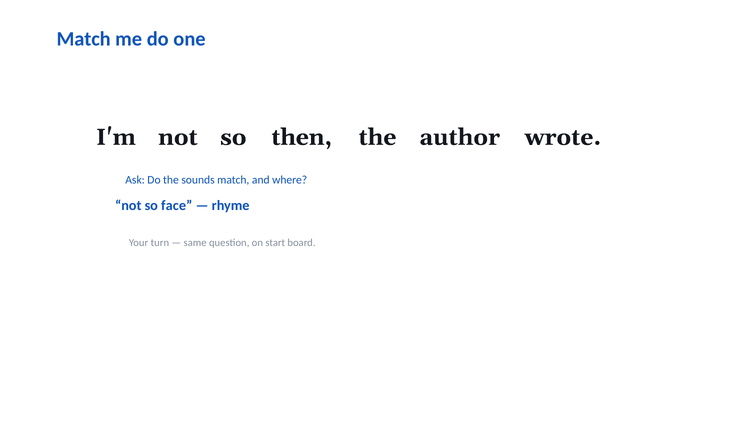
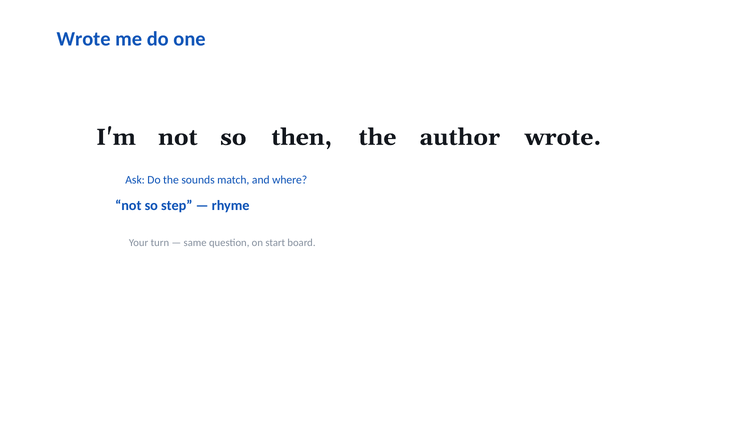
Match at (84, 39): Match -> Wrote
face: face -> step
